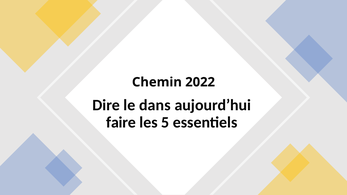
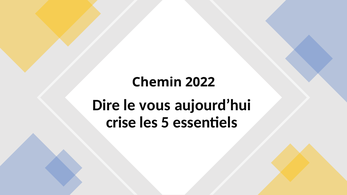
dans: dans -> vous
faire: faire -> crise
